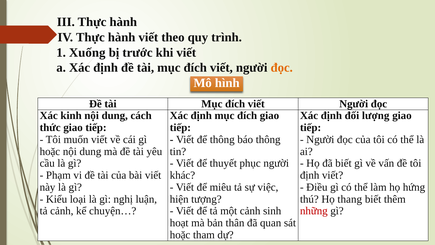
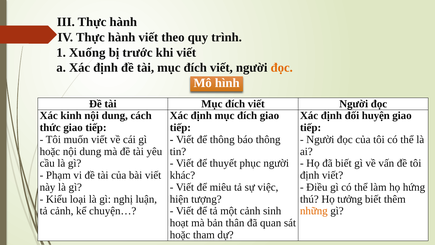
lượng: lượng -> huyện
thang: thang -> tưởng
những colour: red -> orange
